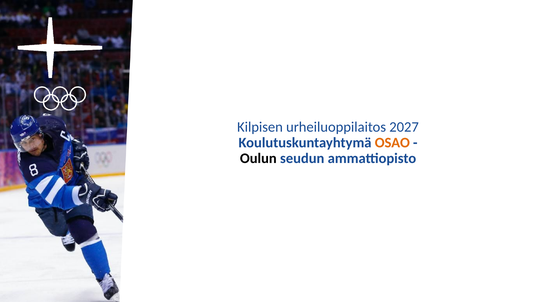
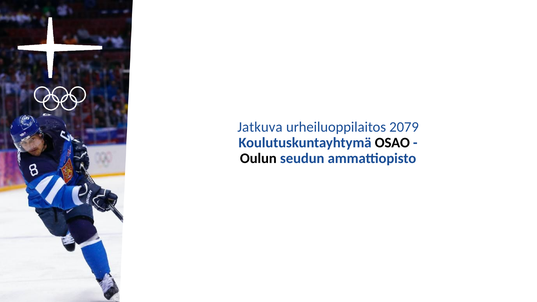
Kilpisen: Kilpisen -> Jatkuva
2027: 2027 -> 2079
OSAO colour: orange -> black
